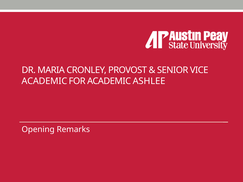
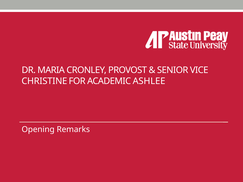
ACADEMIC at (44, 81): ACADEMIC -> CHRISTINE
